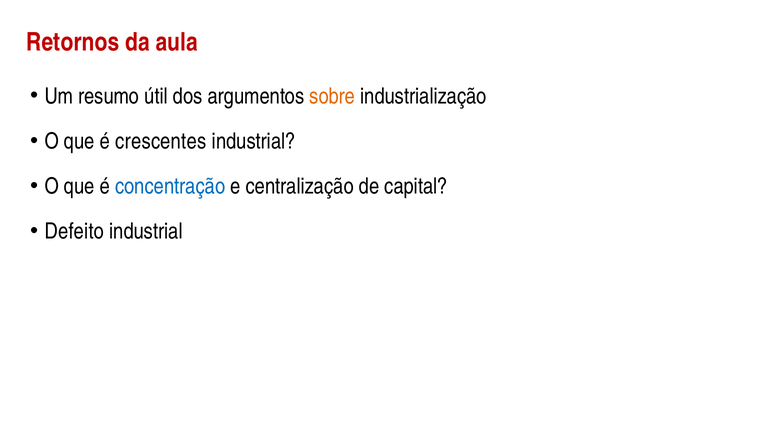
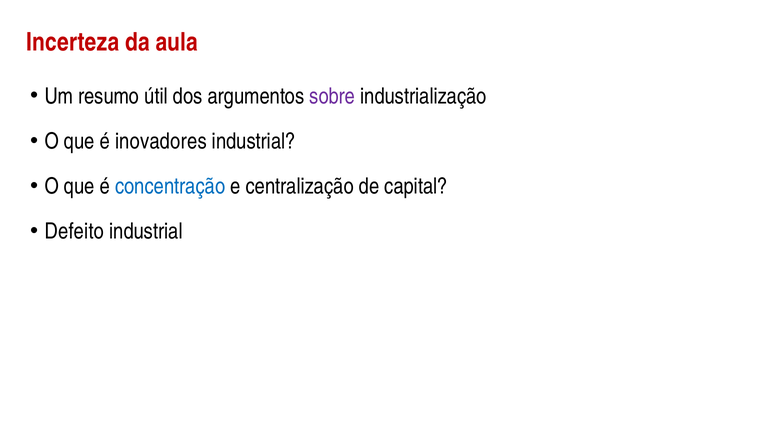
Retornos: Retornos -> Incerteza
sobre colour: orange -> purple
crescentes: crescentes -> inovadores
